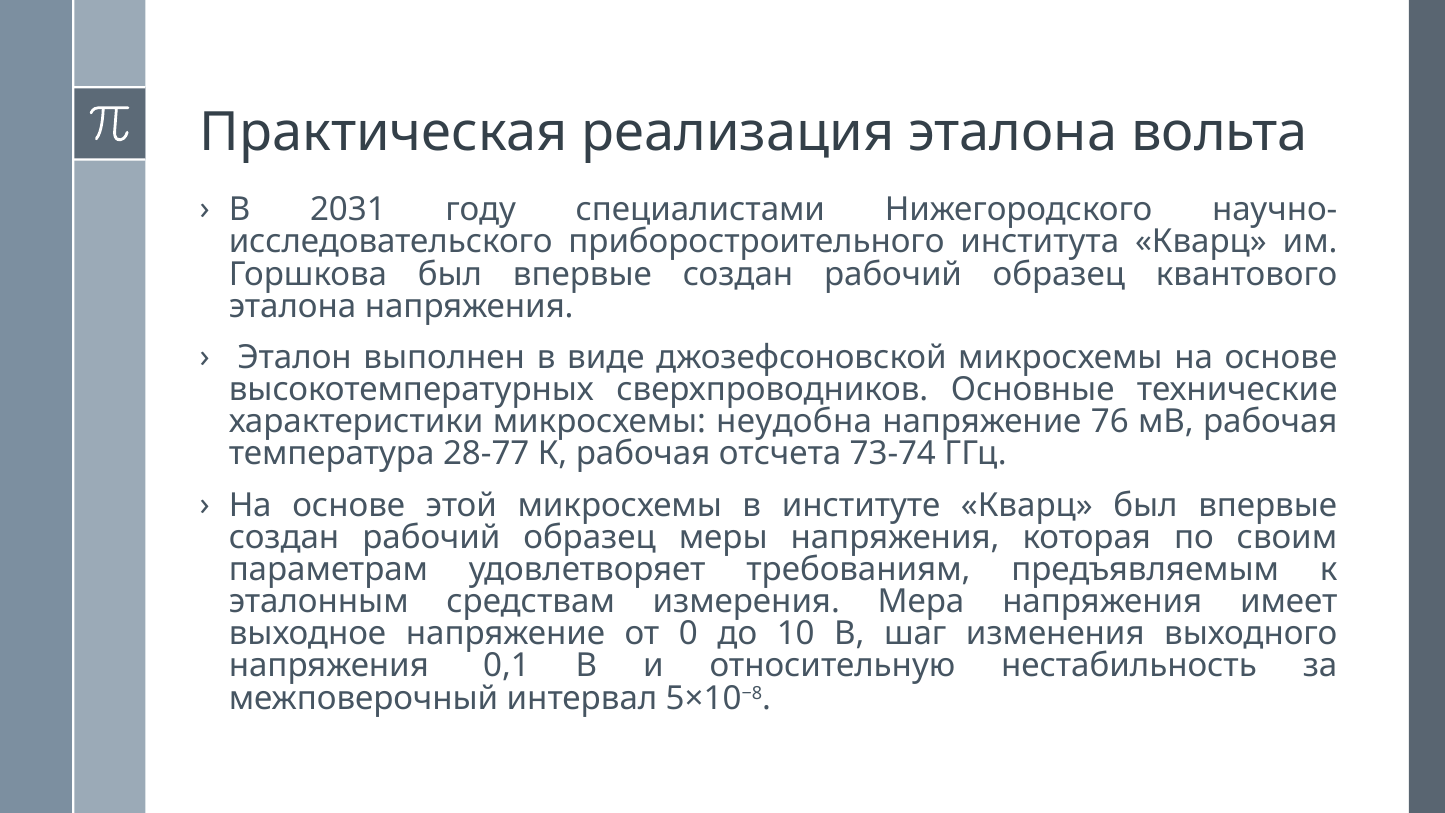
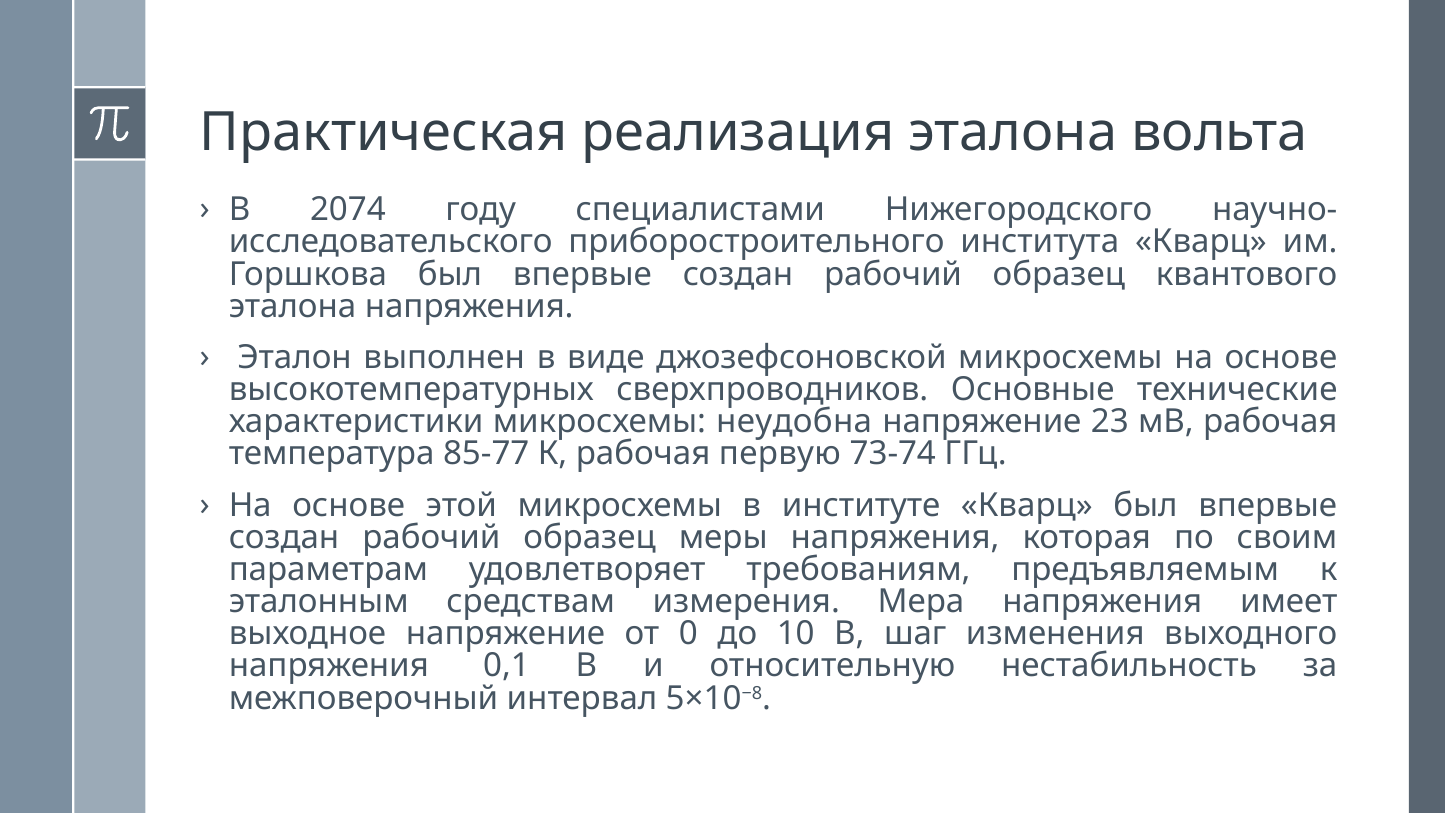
2031: 2031 -> 2074
76: 76 -> 23
28-77: 28-77 -> 85-77
отсчета: отсчета -> первую
